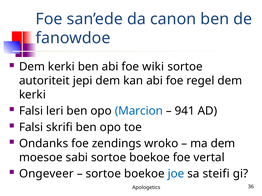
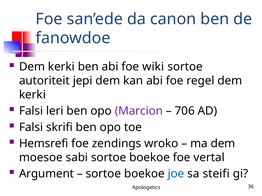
Marcion colour: blue -> purple
941: 941 -> 706
Ondanks: Ondanks -> Hemsrefi
Ongeveer: Ongeveer -> Argument
